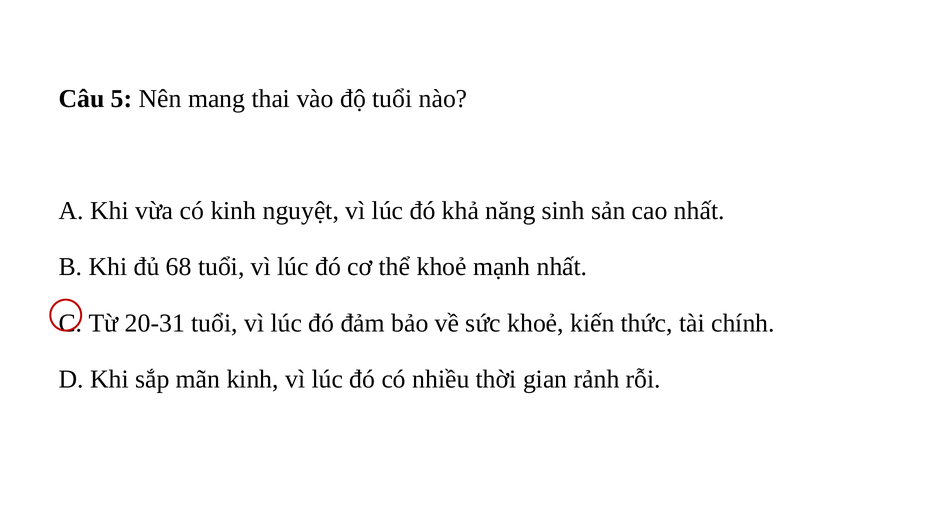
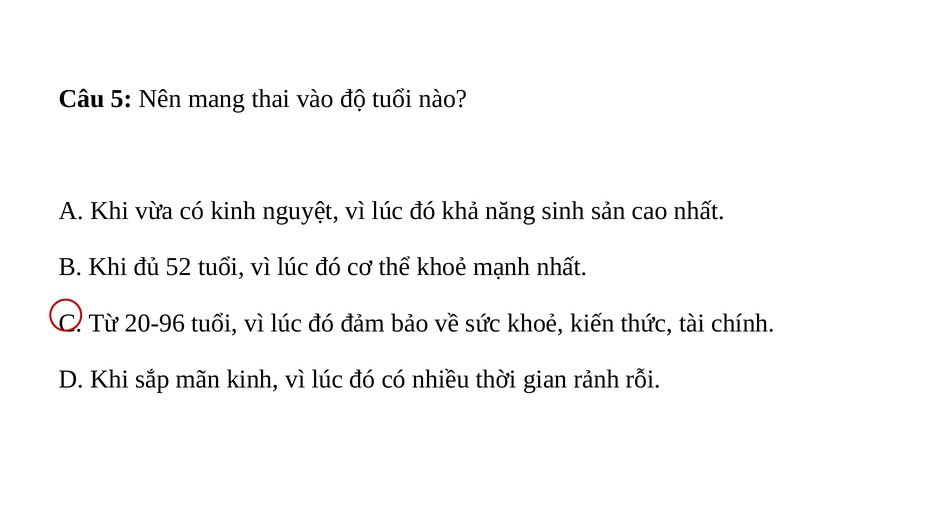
68: 68 -> 52
20-31: 20-31 -> 20-96
